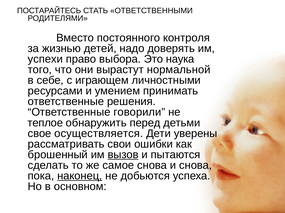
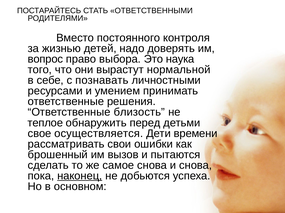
успехи: успехи -> вопрос
играющем: играющем -> познавать
говорили: говорили -> близость
уверены: уверены -> времени
вызов underline: present -> none
